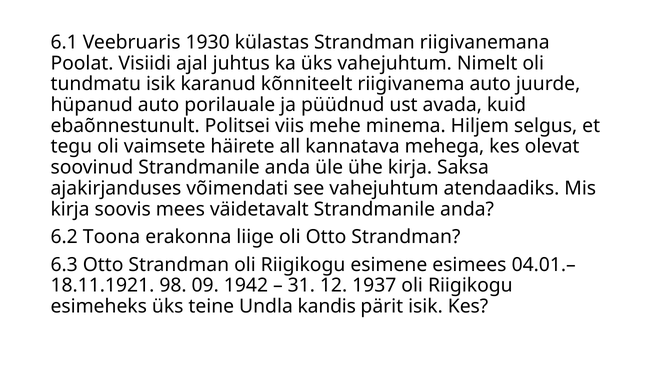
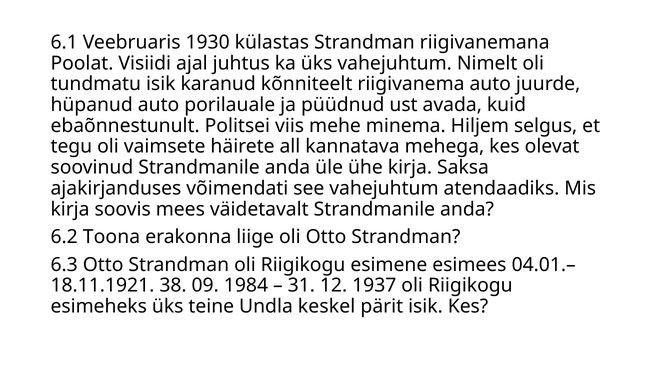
98: 98 -> 38
1942: 1942 -> 1984
kandis: kandis -> keskel
